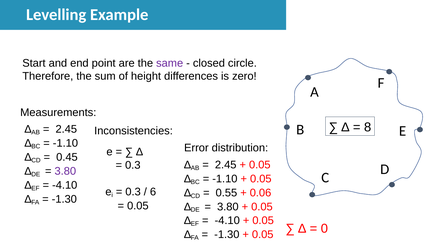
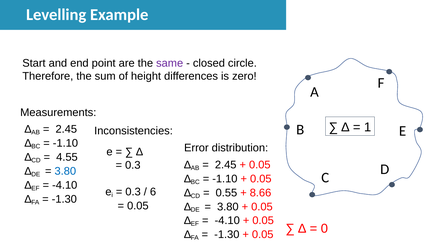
8: 8 -> 1
0.45: 0.45 -> 4.55
3.80 at (65, 172) colour: purple -> blue
0.06: 0.06 -> 8.66
